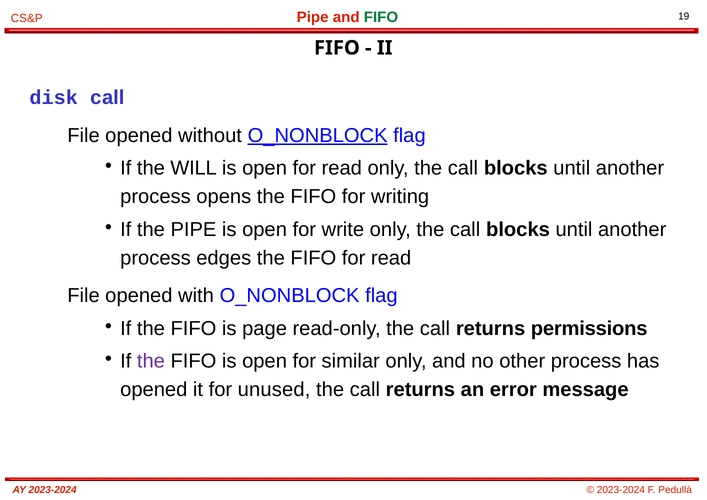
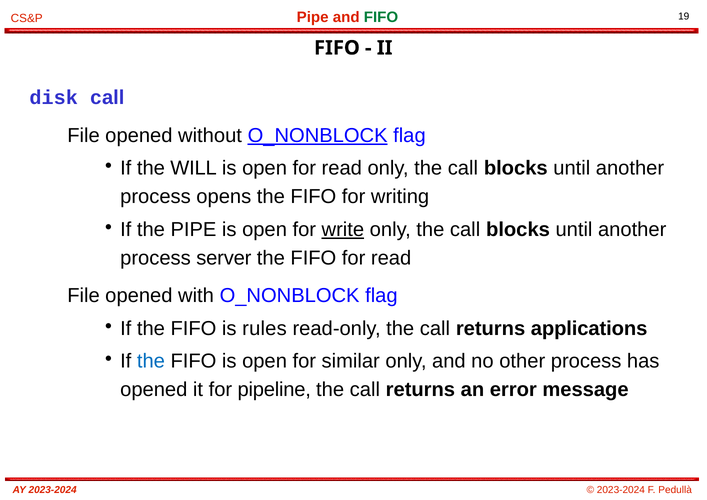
write underline: none -> present
edges: edges -> server
page: page -> rules
permissions: permissions -> applications
the at (151, 361) colour: purple -> blue
unused: unused -> pipeline
